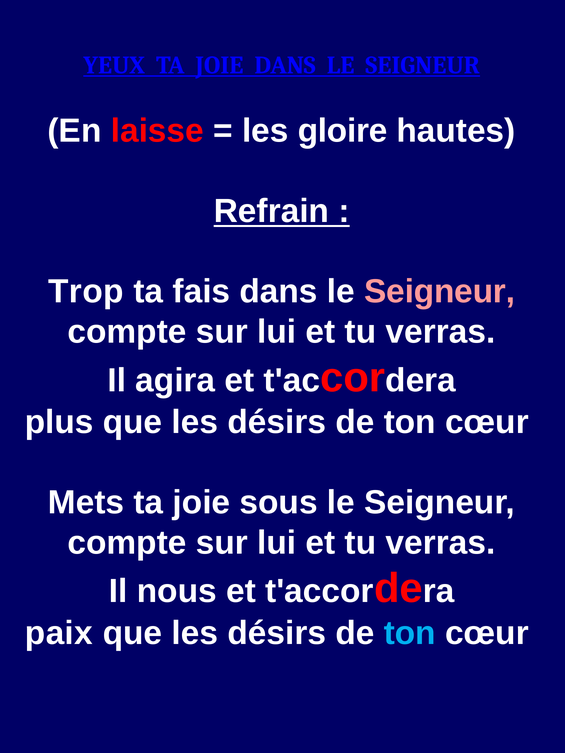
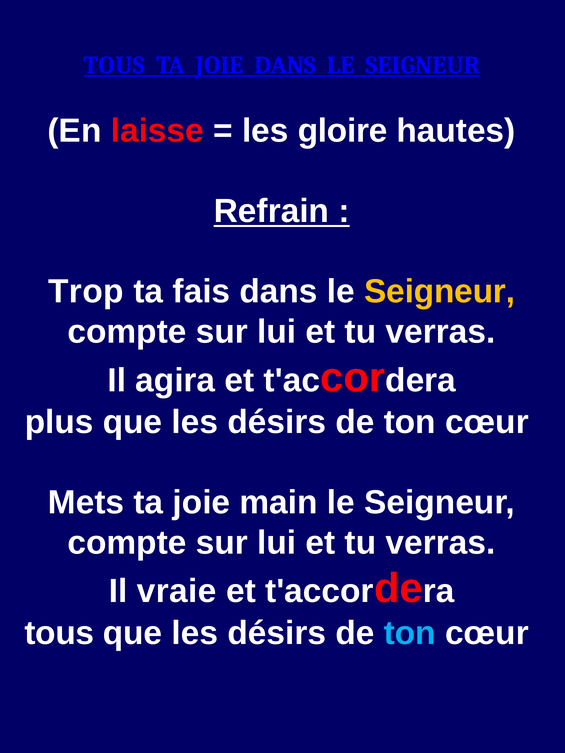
YEUX at (114, 65): YEUX -> TOUS
Seigneur at (440, 292) colour: pink -> yellow
sous: sous -> main
nous: nous -> vraie
paix at (59, 633): paix -> tous
